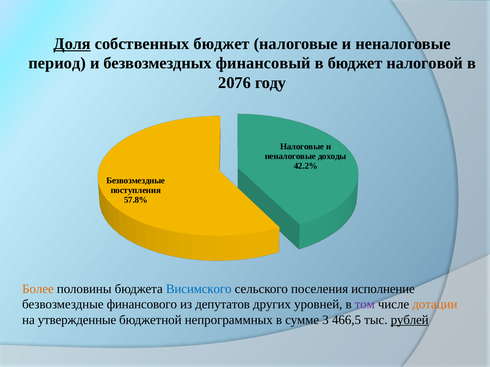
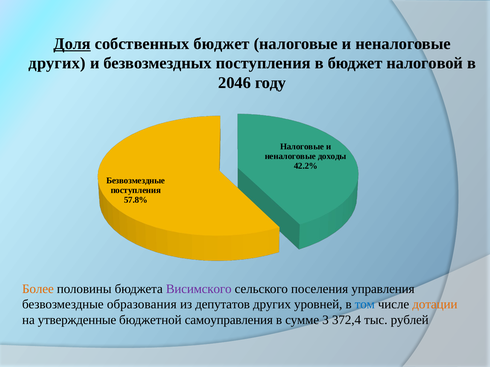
период at (57, 63): период -> других
безвозмездных финансовый: финансовый -> поступления
2076: 2076 -> 2046
Висимского colour: blue -> purple
исполнение: исполнение -> управления
финансового: финансового -> образования
том colour: purple -> blue
непрограммных: непрограммных -> самоуправления
466,5: 466,5 -> 372,4
рублей underline: present -> none
